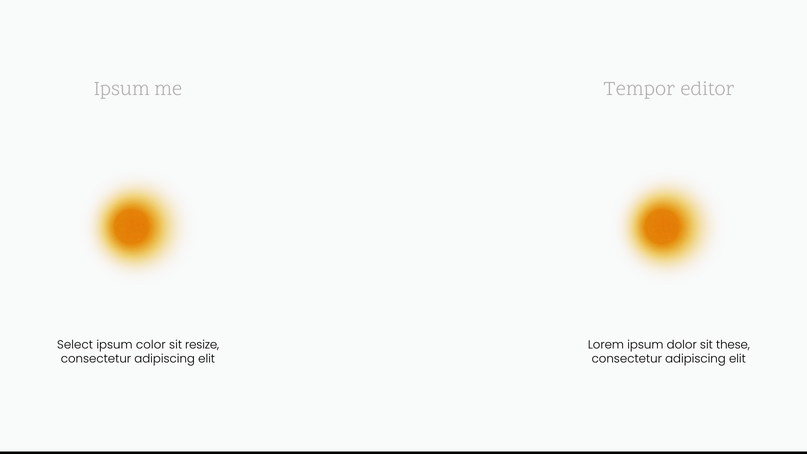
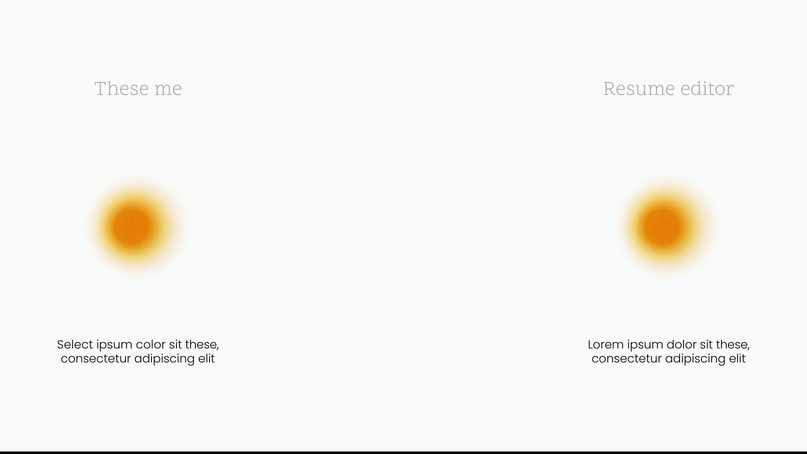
Ipsum at (122, 89): Ipsum -> These
Tempor: Tempor -> Resume
resize at (202, 345): resize -> these
